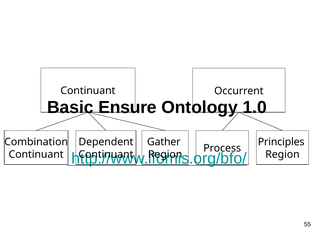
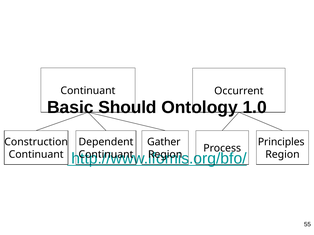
Ensure: Ensure -> Should
Combination: Combination -> Construction
